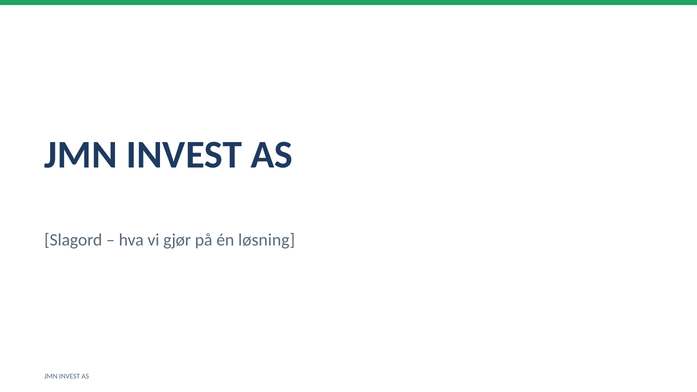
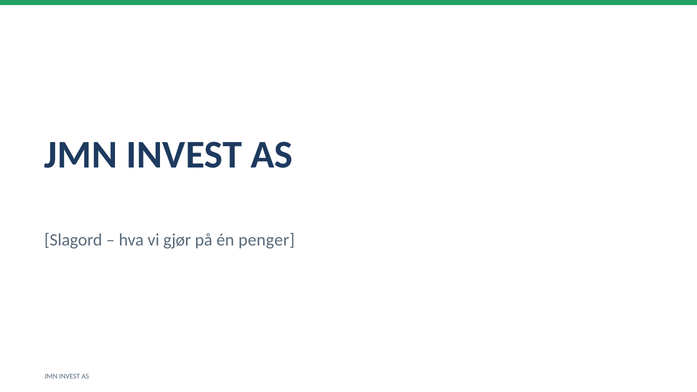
løsning: løsning -> penger
